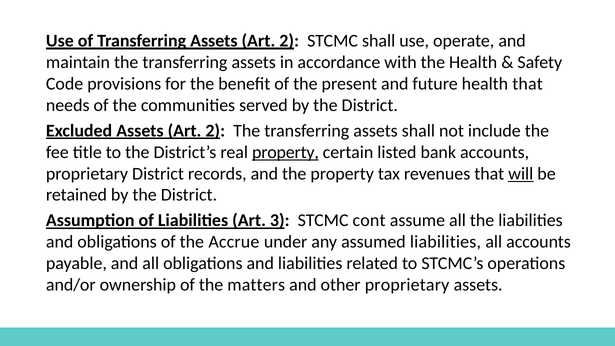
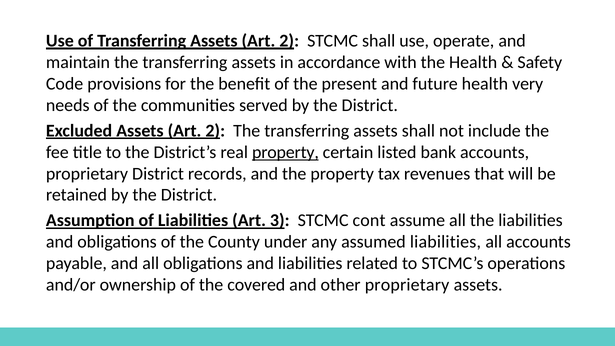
health that: that -> very
will underline: present -> none
Accrue: Accrue -> County
matters: matters -> covered
